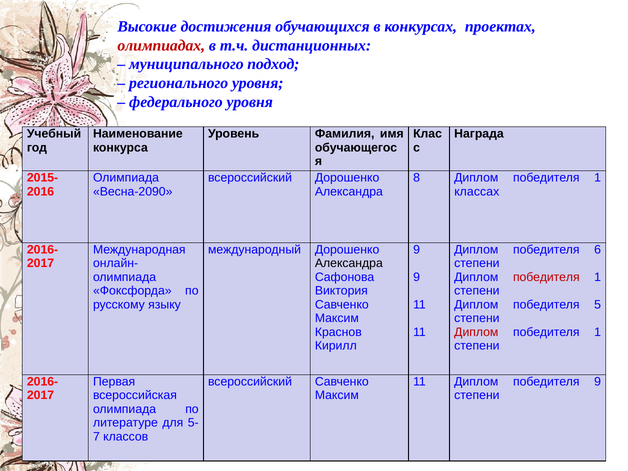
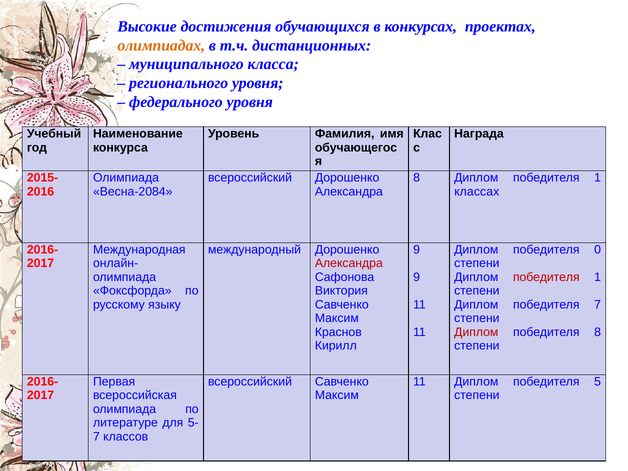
олимпиадах colour: red -> orange
подход: подход -> класса
Весна-2090: Весна-2090 -> Весна-2084
6: 6 -> 0
Александра at (349, 263) colour: black -> red
победителя 5: 5 -> 7
1 at (598, 332): 1 -> 8
победителя 9: 9 -> 5
